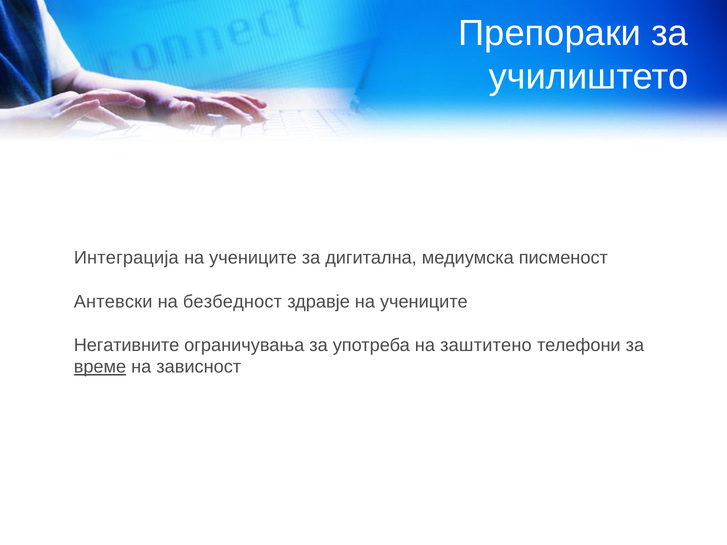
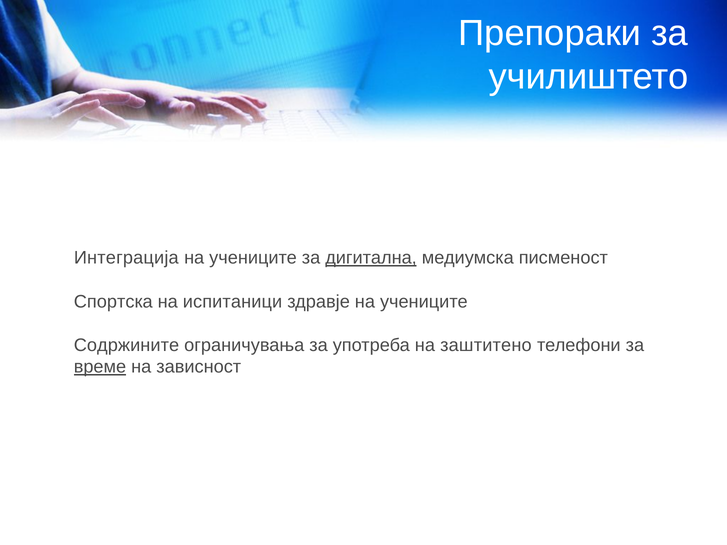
дигитална underline: none -> present
Антевски: Антевски -> Спортска
безбедност: безбедност -> испитаници
Негативните: Негативните -> Содржините
